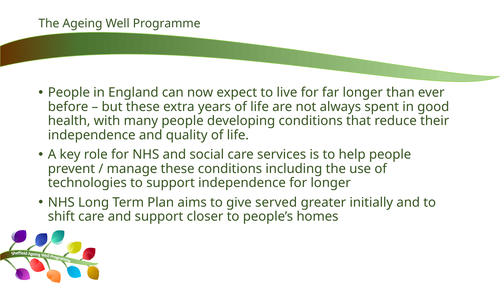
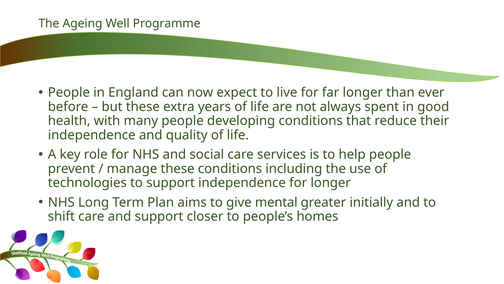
served: served -> mental
